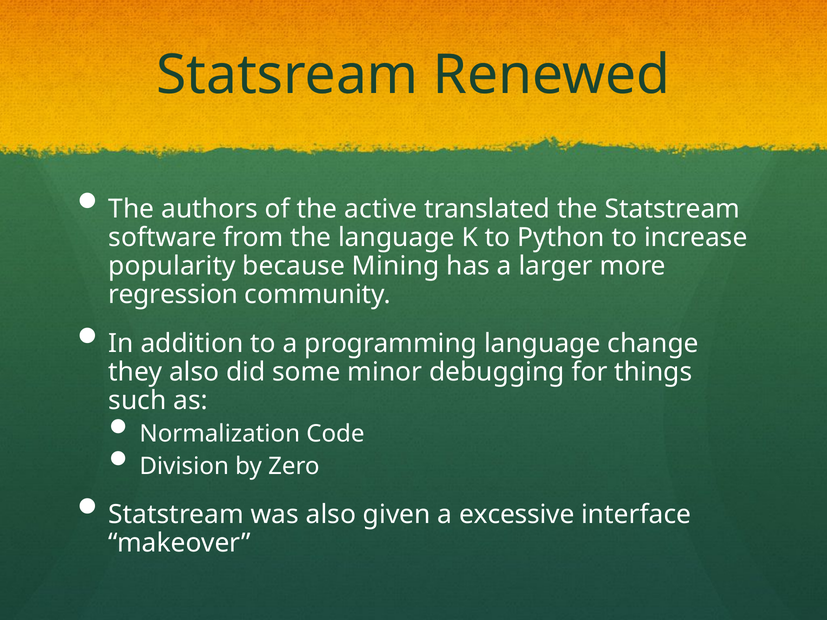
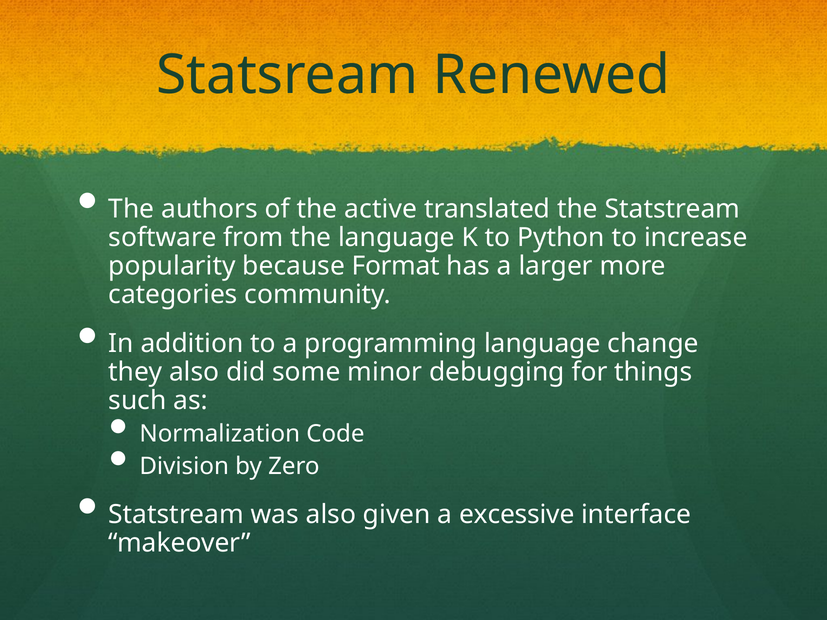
Mining: Mining -> Format
regression: regression -> categories
